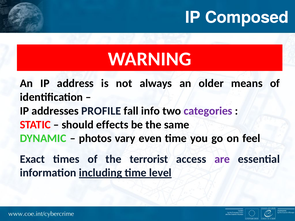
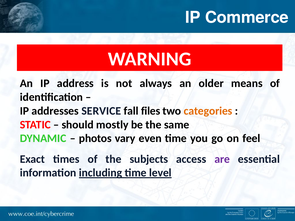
Composed: Composed -> Commerce
PROFILE: PROFILE -> SERVICE
info: info -> files
categories colour: purple -> orange
effects: effects -> mostly
terrorist: terrorist -> subjects
